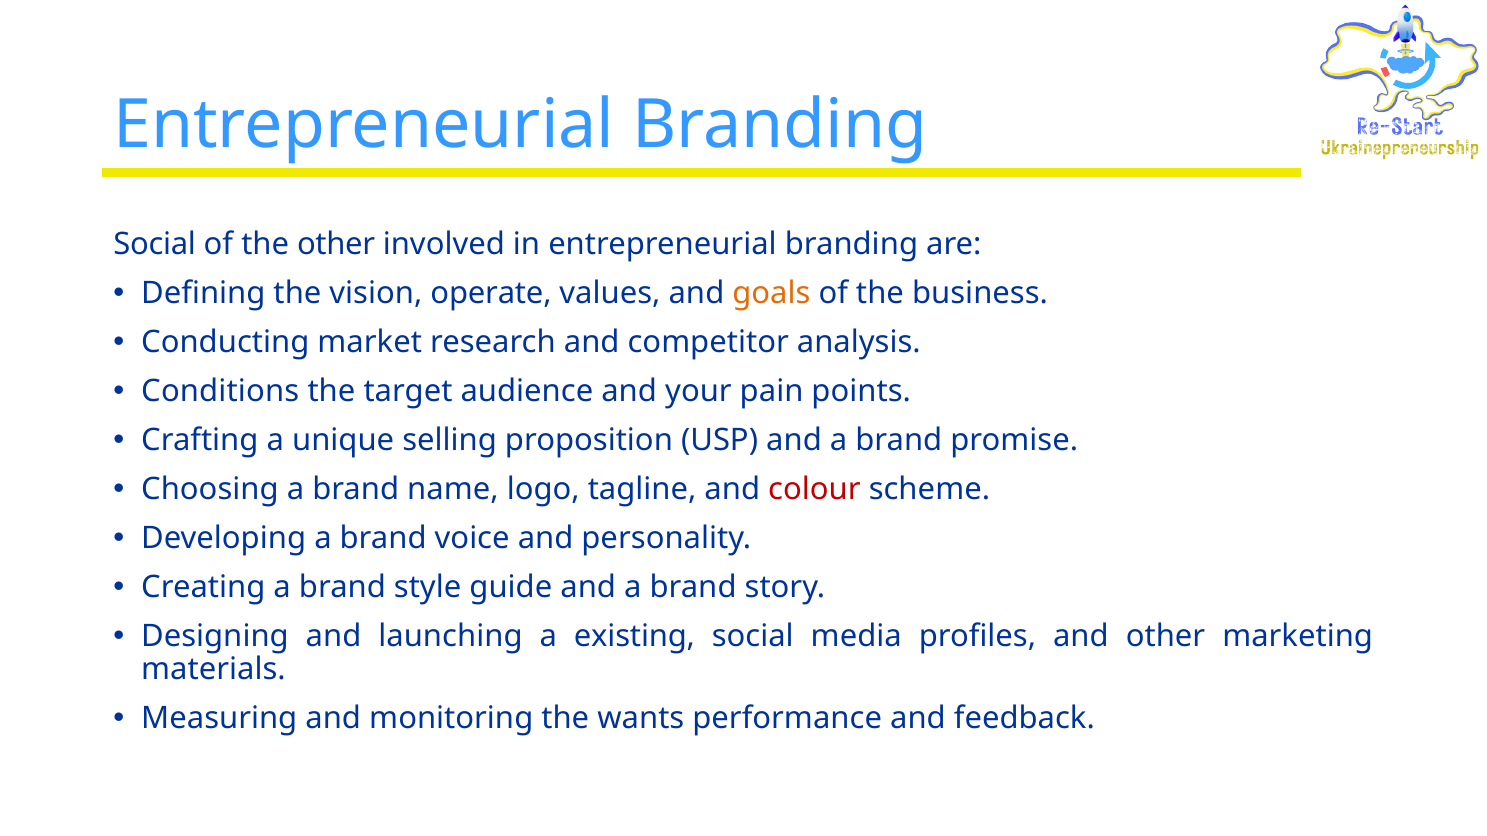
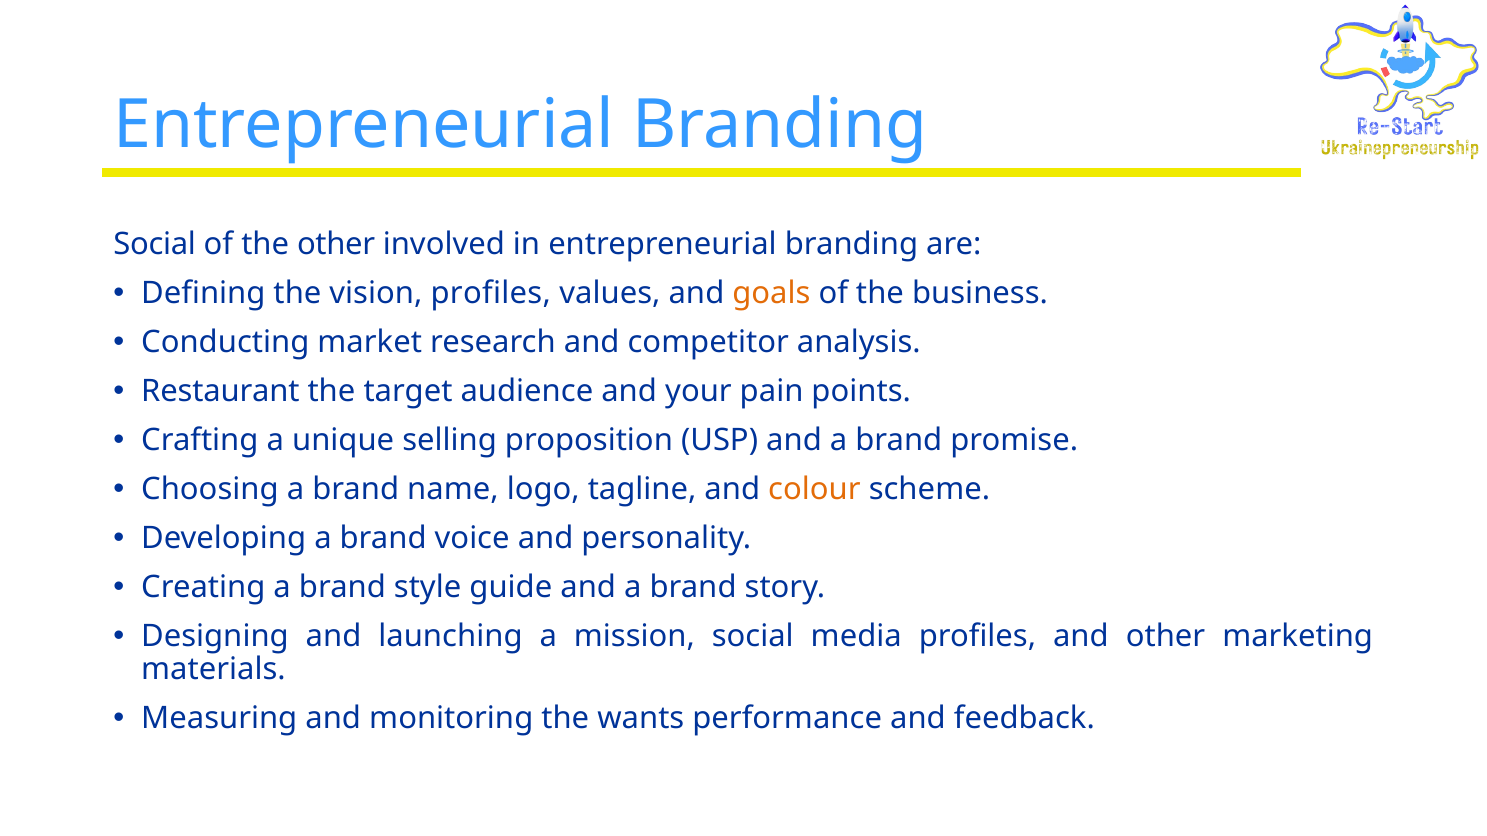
vision operate: operate -> profiles
Conditions: Conditions -> Restaurant
colour colour: red -> orange
existing: existing -> mission
